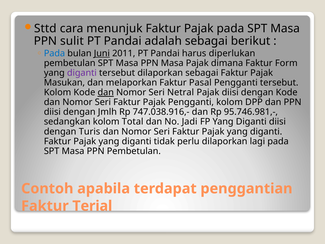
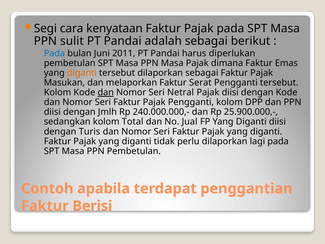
Sttd: Sttd -> Segi
menunjuk: menunjuk -> kenyataan
Juni underline: present -> none
Form: Form -> Emas
diganti at (82, 73) colour: purple -> orange
Pasal: Pasal -> Serat
747.038.916,-: 747.038.916,- -> 240.000.000,-
95.746.981,-: 95.746.981,- -> 25.900.000,-
Jadi: Jadi -> Jual
Terial: Terial -> Berisi
